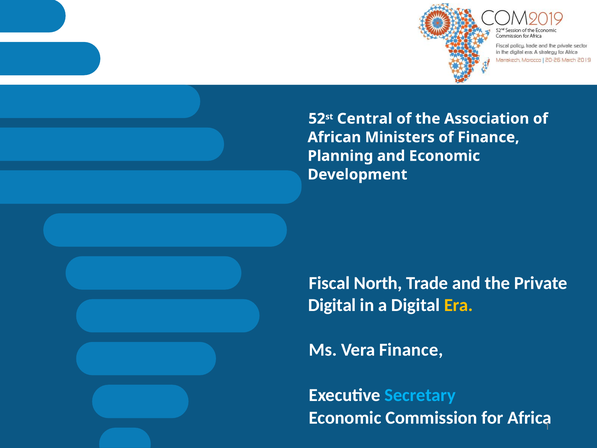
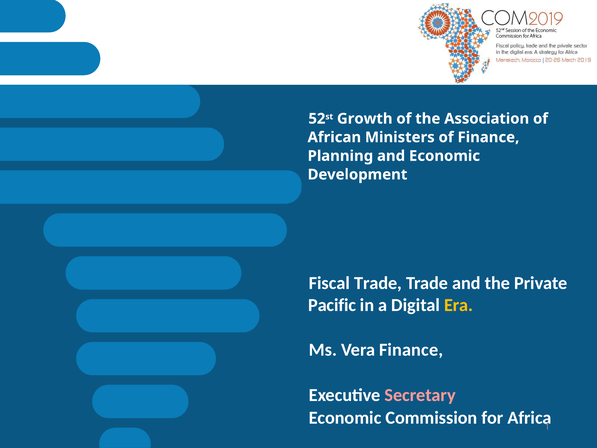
Central: Central -> Growth
Fiscal North: North -> Trade
Digital at (332, 305): Digital -> Pacific
Secretary colour: light blue -> pink
